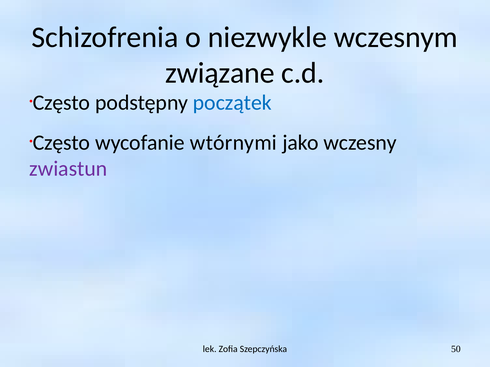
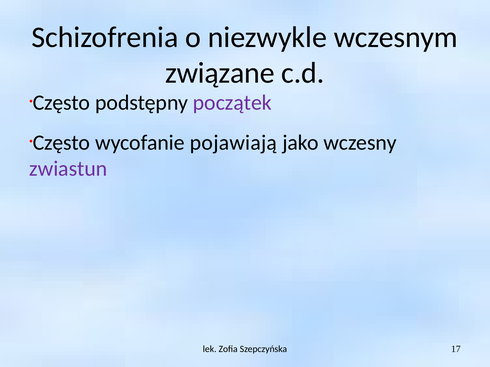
początek colour: blue -> purple
wtórnymi: wtórnymi -> pojawiają
50: 50 -> 17
